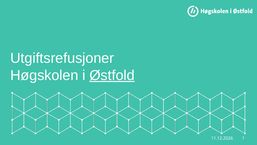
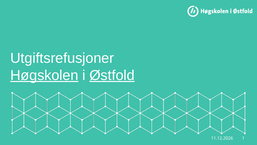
Høgskolen underline: none -> present
